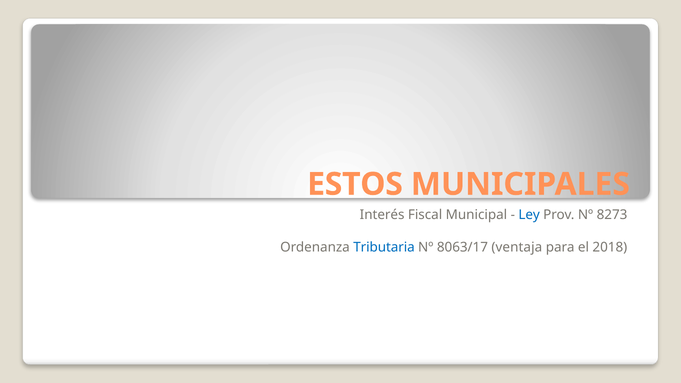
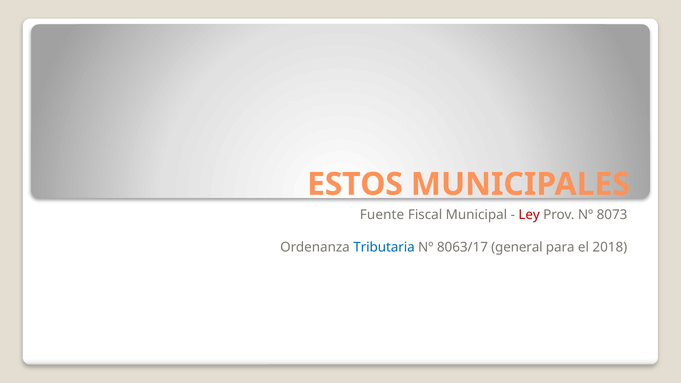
Interés: Interés -> Fuente
Ley colour: blue -> red
8273: 8273 -> 8073
ventaja: ventaja -> general
